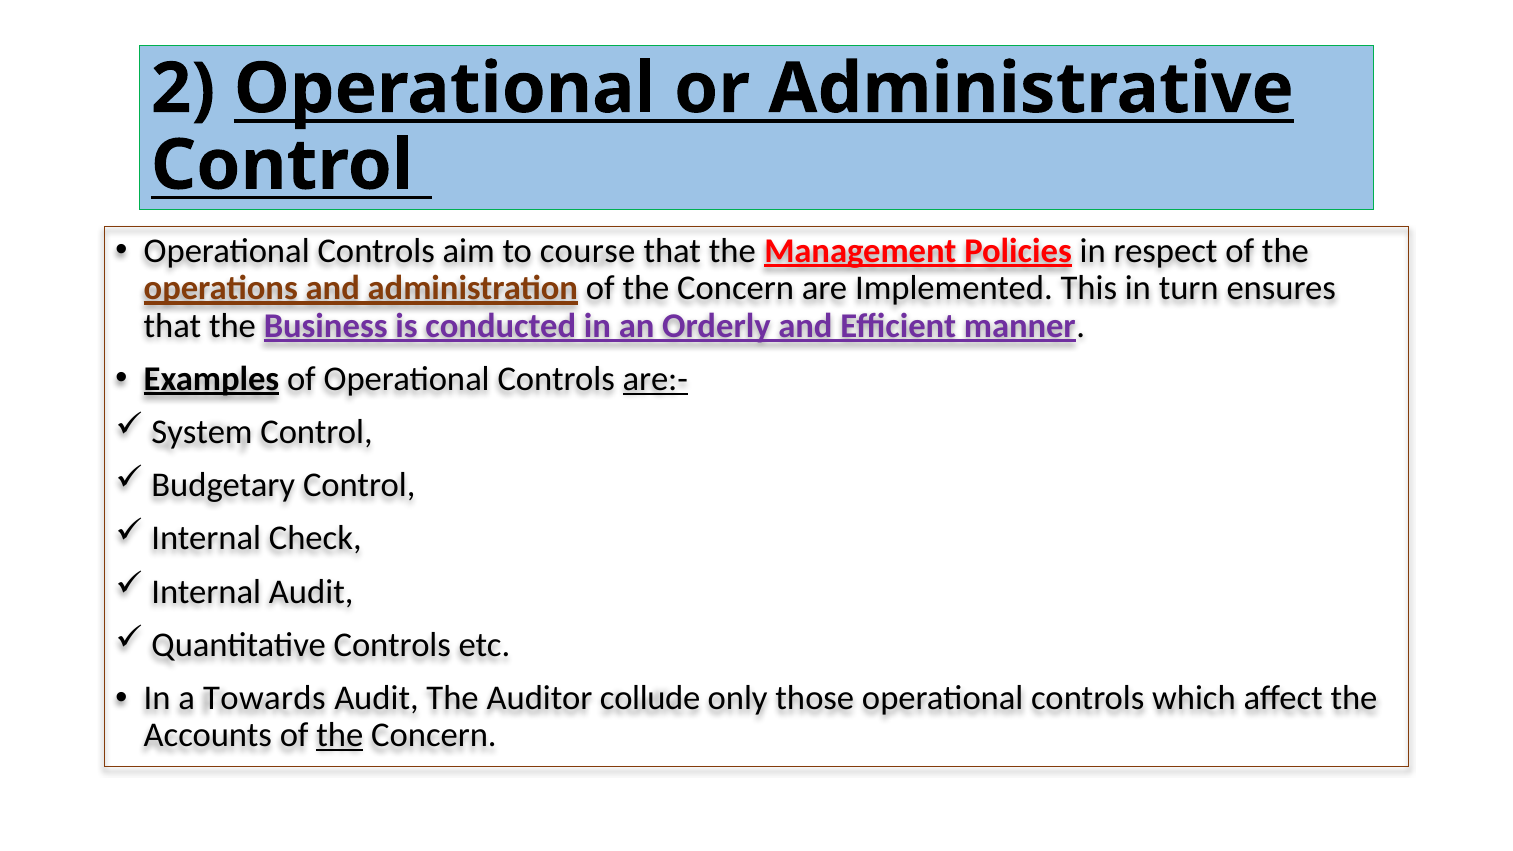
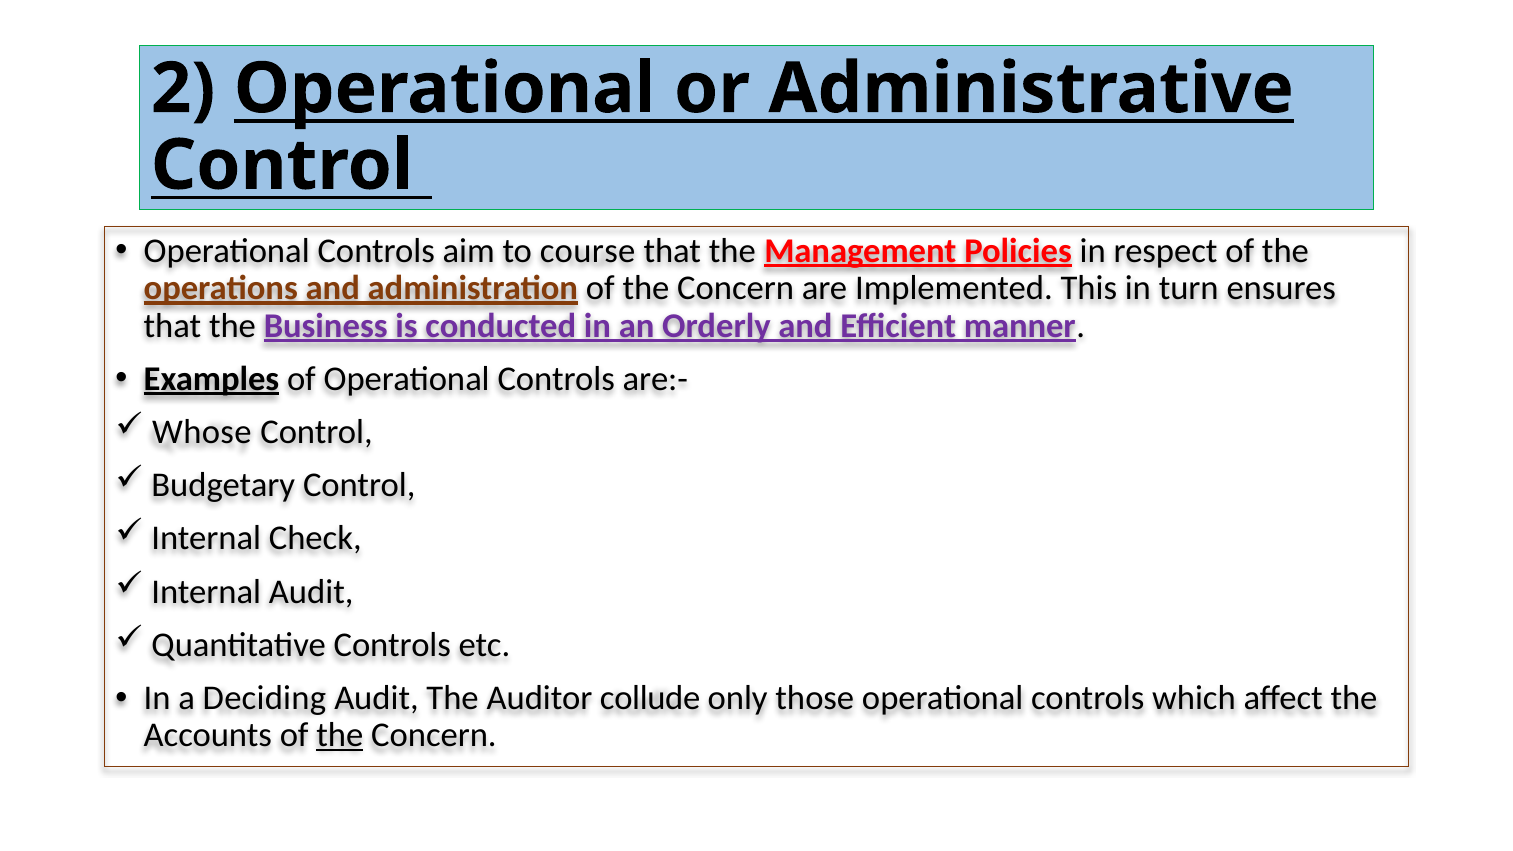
are:- underline: present -> none
System: System -> Whose
Towards: Towards -> Deciding
